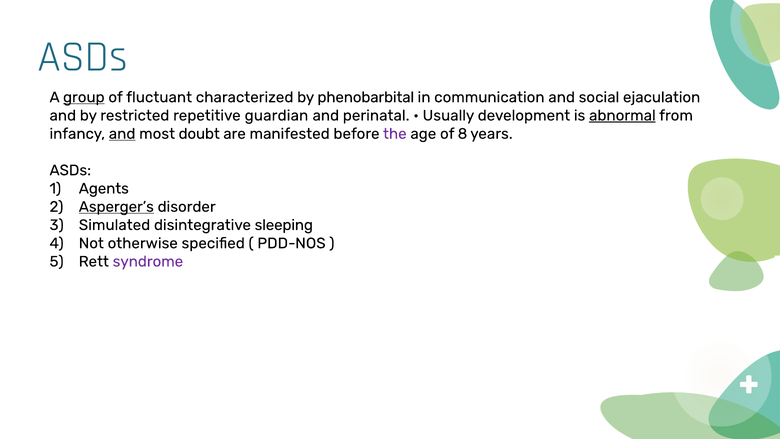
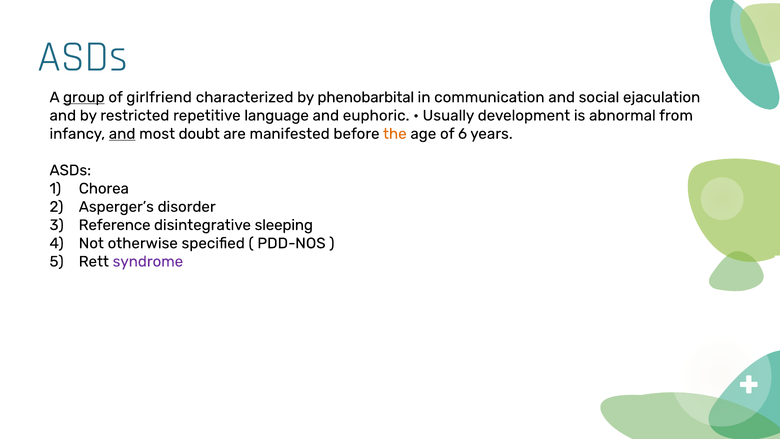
fluctuant: fluctuant -> girlfriend
guardian: guardian -> language
perinatal: perinatal -> euphoric
abnormal underline: present -> none
the colour: purple -> orange
8: 8 -> 6
Agents: Agents -> Chorea
Asperger’s underline: present -> none
Simulated: Simulated -> Reference
